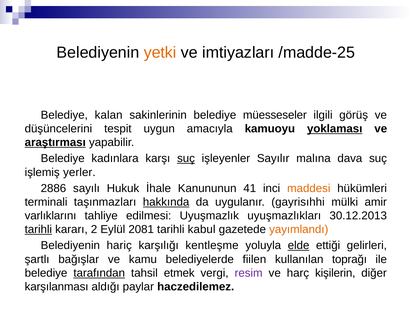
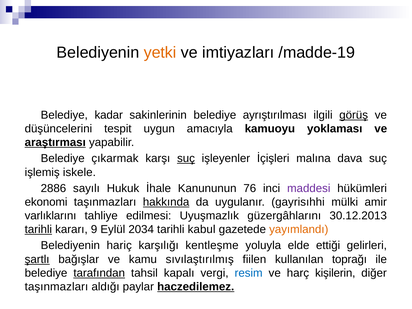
/madde-25: /madde-25 -> /madde-19
kalan: kalan -> kadar
müesseseler: müesseseler -> ayrıştırılması
görüş underline: none -> present
yoklaması underline: present -> none
kadınlara: kadınlara -> çıkarmak
Sayılır: Sayılır -> İçişleri
yerler: yerler -> iskele
41: 41 -> 76
maddesi colour: orange -> purple
terminali: terminali -> ekonomi
uyuşmazlıkları: uyuşmazlıkları -> güzergâhlarını
2: 2 -> 9
2081: 2081 -> 2034
elde underline: present -> none
şartlı underline: none -> present
belediyelerde: belediyelerde -> sıvılaştırılmış
etmek: etmek -> kapalı
resim colour: purple -> blue
karşılanması at (57, 287): karşılanması -> taşınmazları
haczedilemez underline: none -> present
